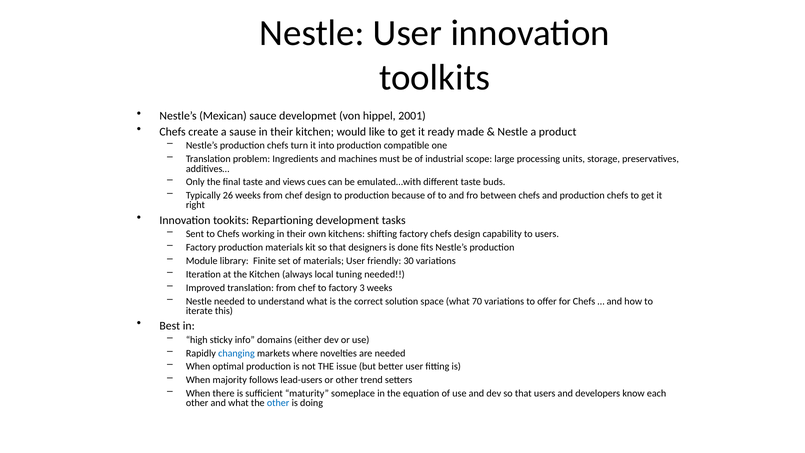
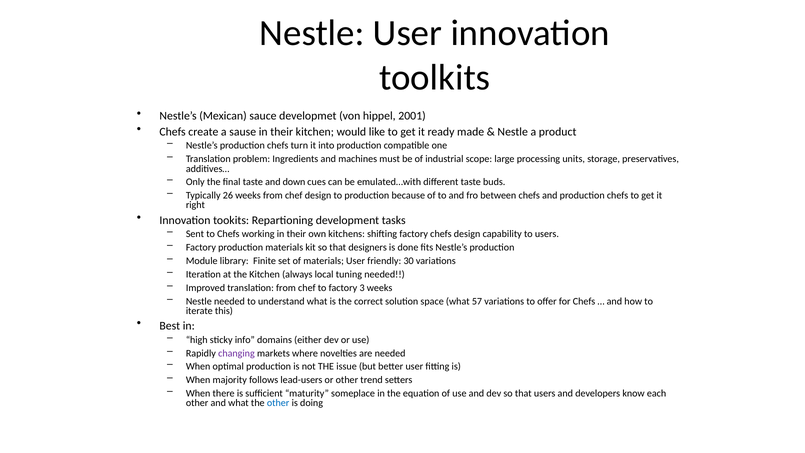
views: views -> down
70: 70 -> 57
changing colour: blue -> purple
